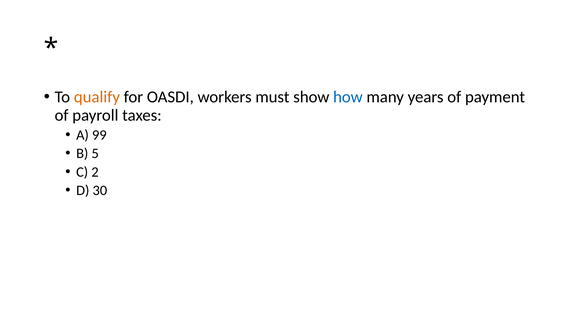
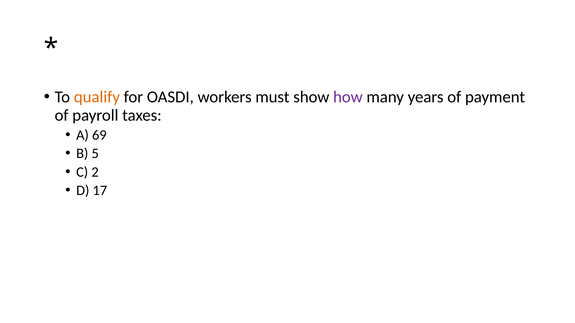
how colour: blue -> purple
99: 99 -> 69
30: 30 -> 17
